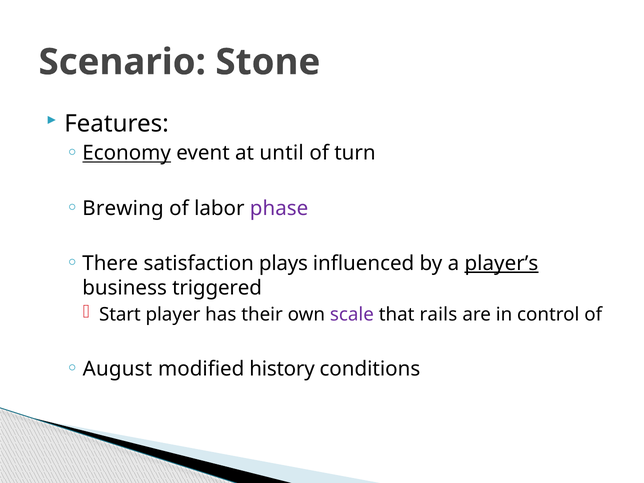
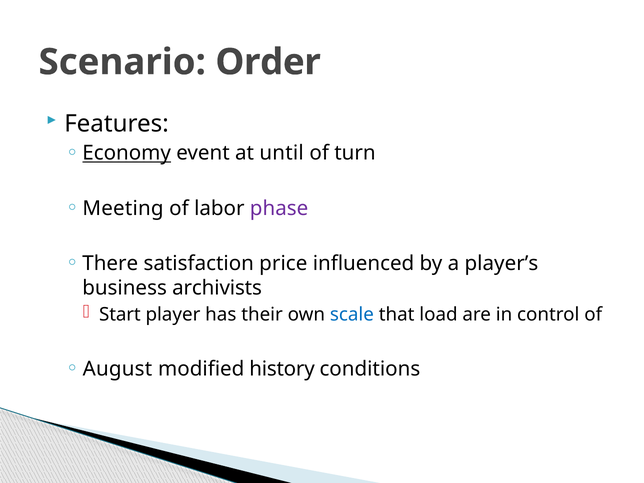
Stone: Stone -> Order
Brewing: Brewing -> Meeting
plays: plays -> price
player’s underline: present -> none
triggered: triggered -> archivists
scale colour: purple -> blue
rails: rails -> load
